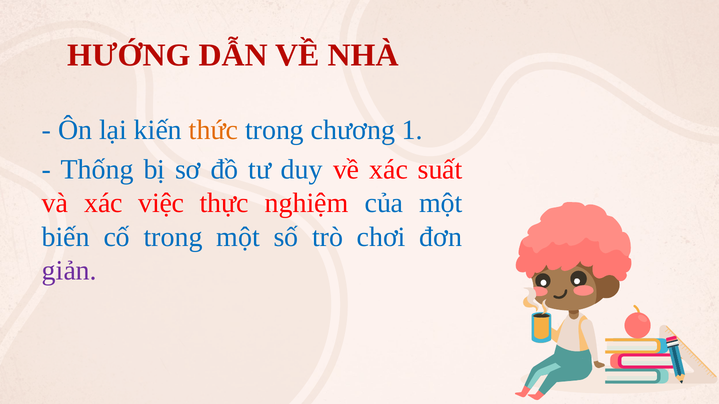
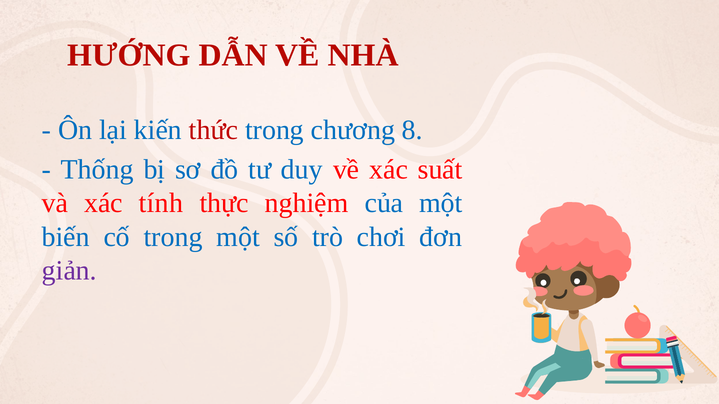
thức colour: orange -> red
1: 1 -> 8
việc: việc -> tính
